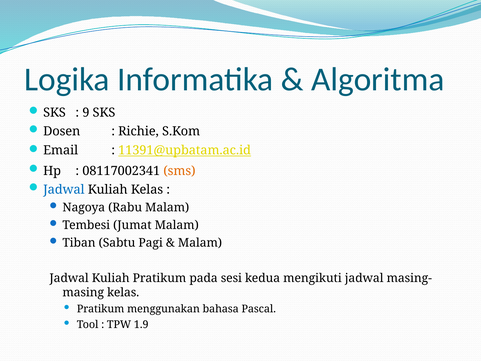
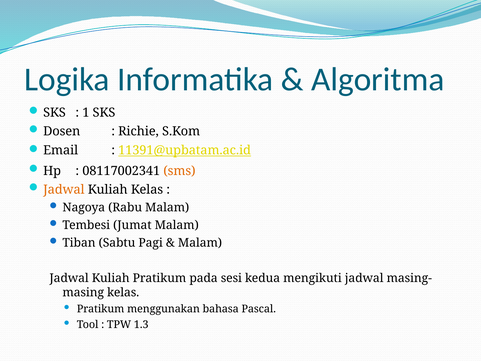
9: 9 -> 1
Jadwal at (64, 189) colour: blue -> orange
1.9: 1.9 -> 1.3
